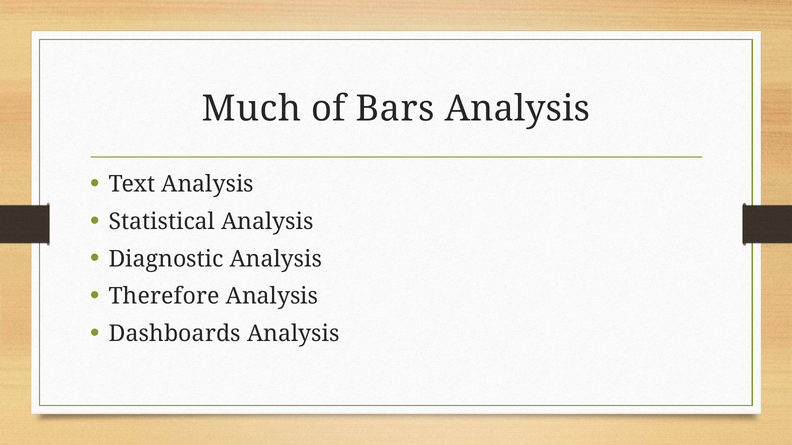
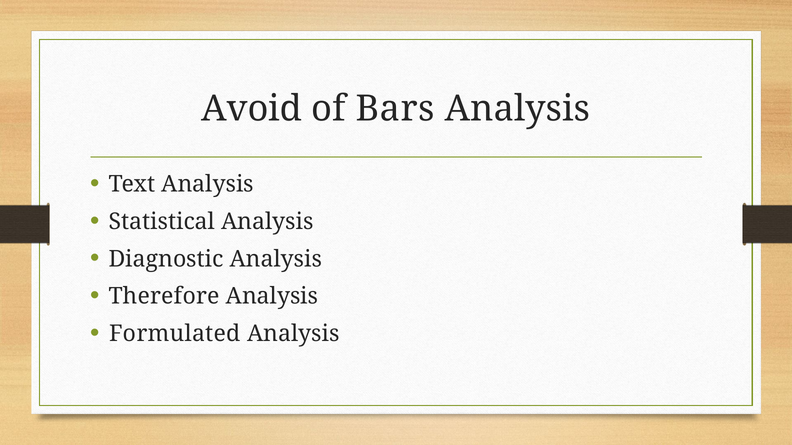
Much: Much -> Avoid
Dashboards: Dashboards -> Formulated
